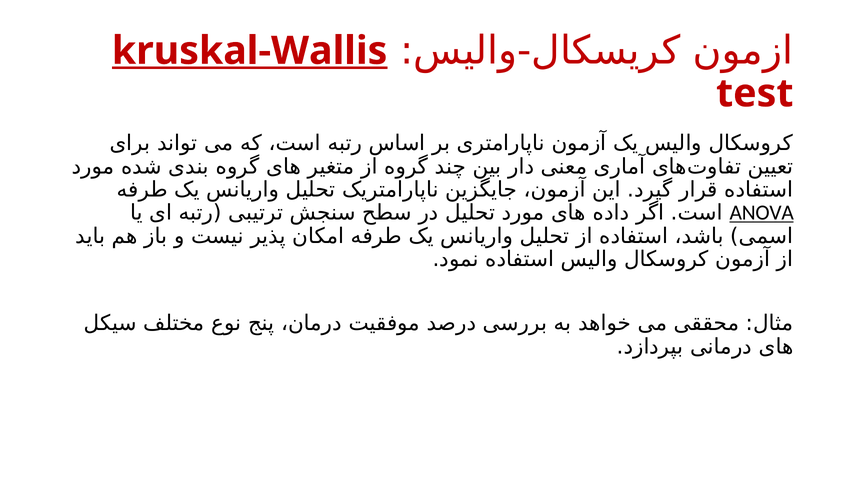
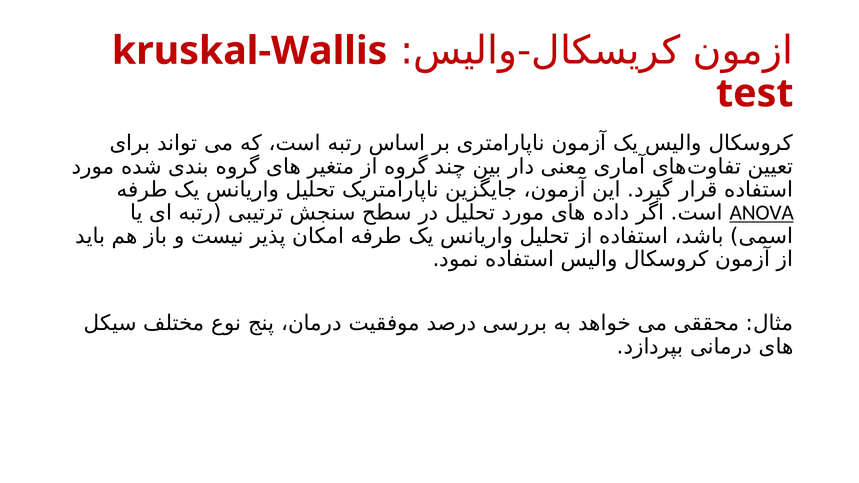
kruskal-Wallis underline: present -> none
